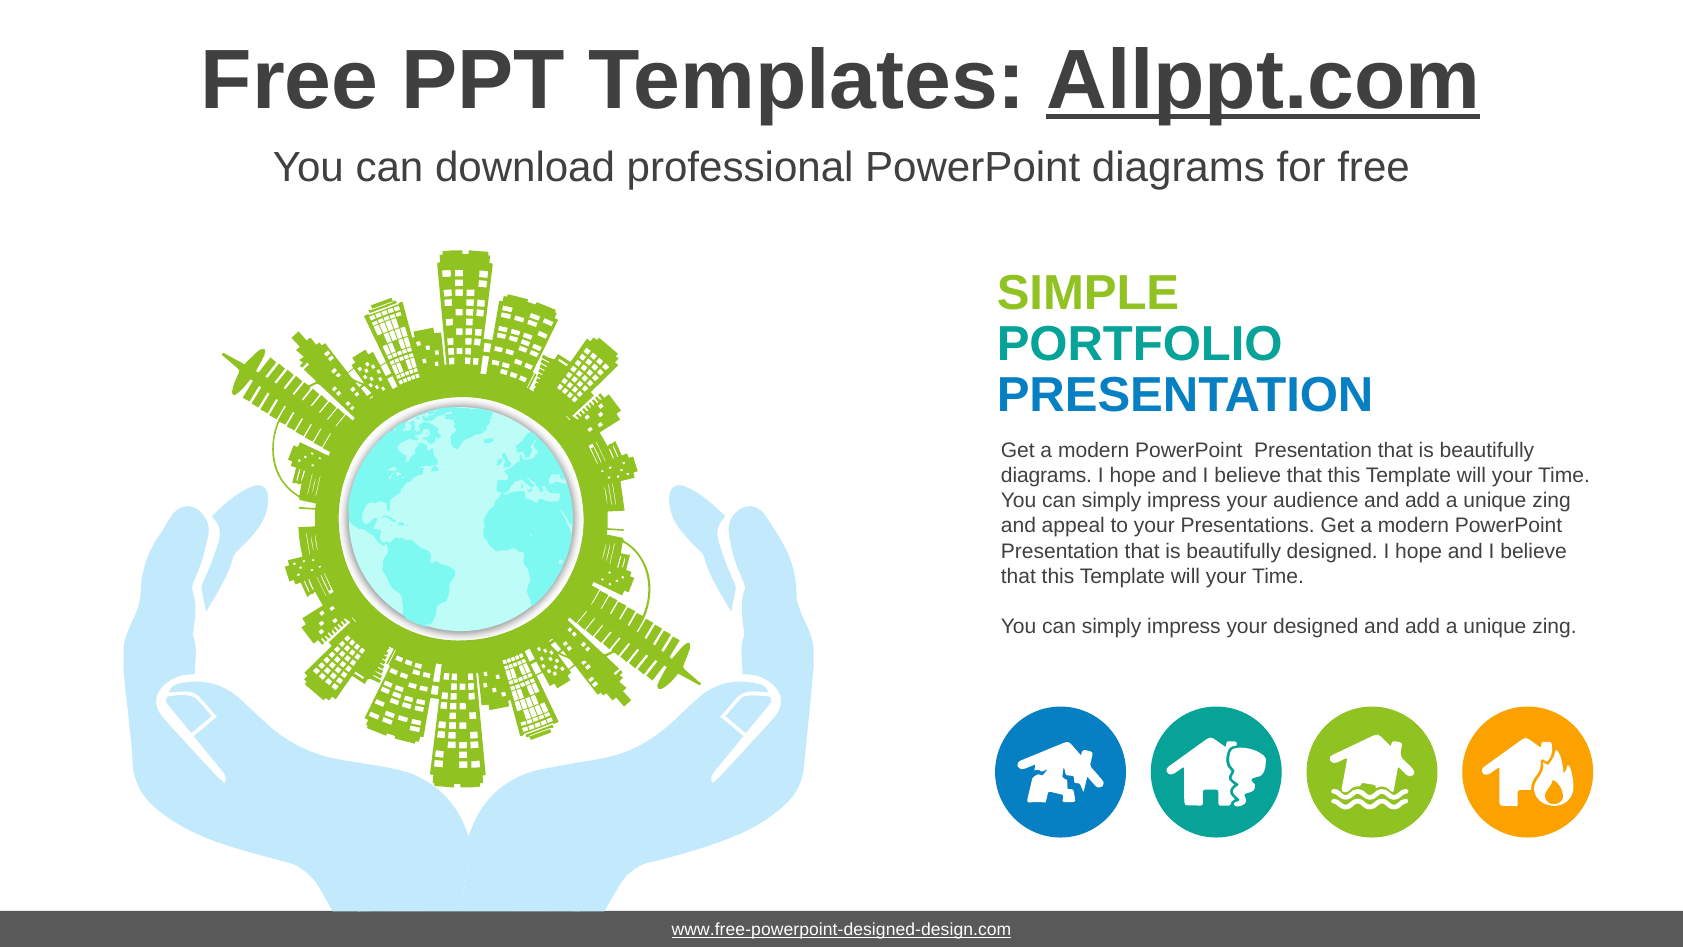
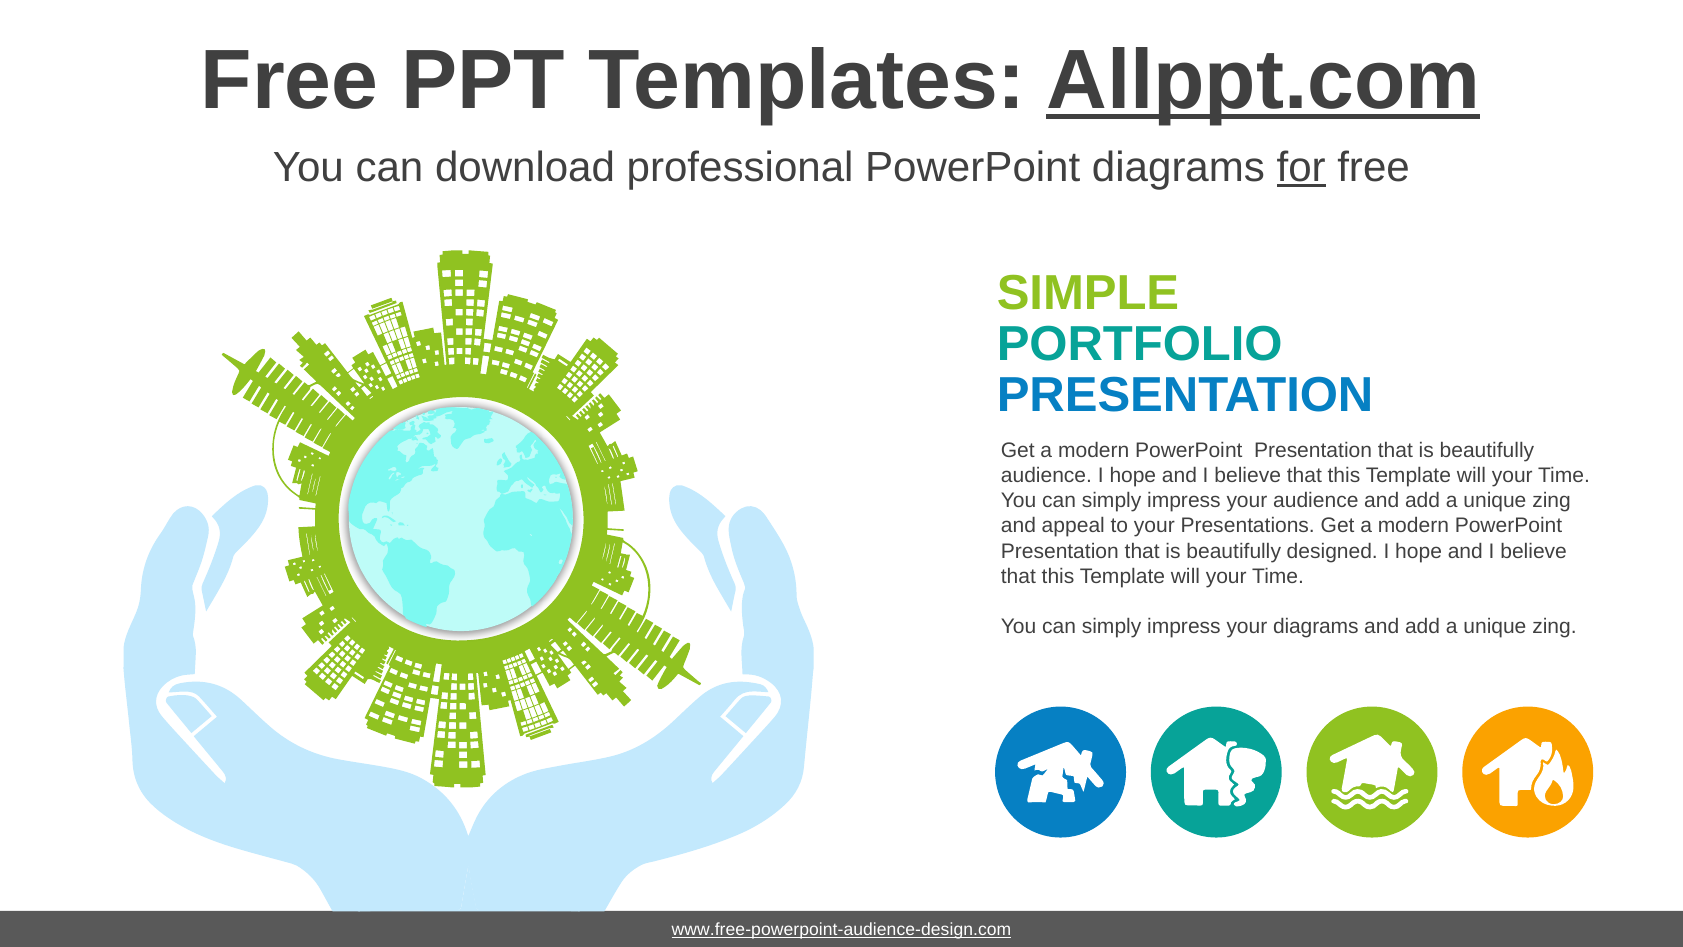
for underline: none -> present
diagrams at (1047, 475): diagrams -> audience
your designed: designed -> diagrams
www.free-powerpoint-designed-design.com: www.free-powerpoint-designed-design.com -> www.free-powerpoint-audience-design.com
